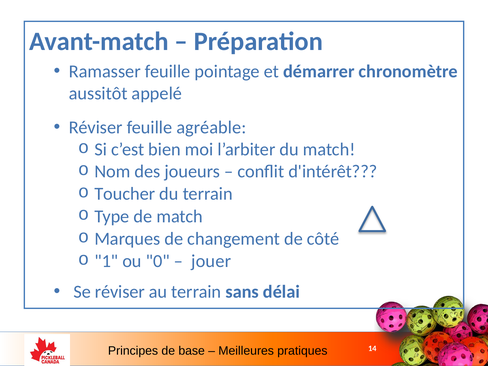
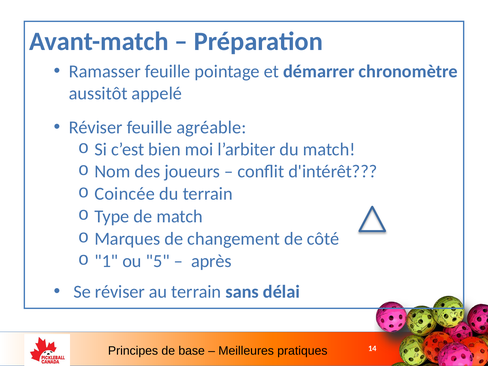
Toucher: Toucher -> Coincée
0: 0 -> 5
jouer: jouer -> après
